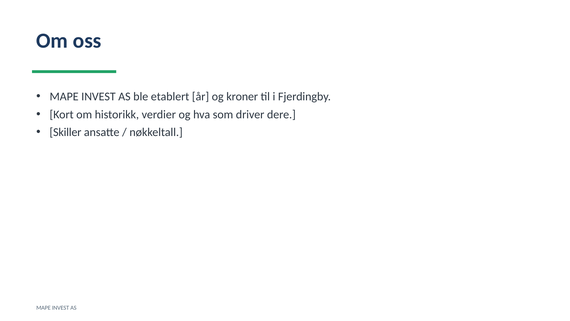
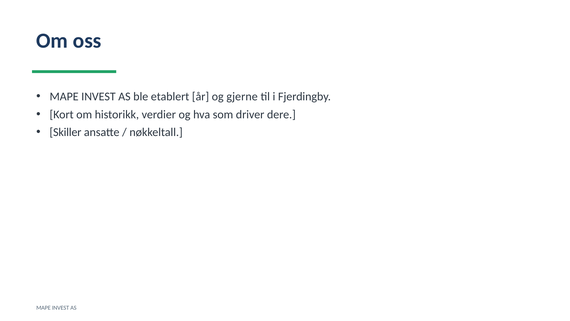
kroner: kroner -> gjerne
